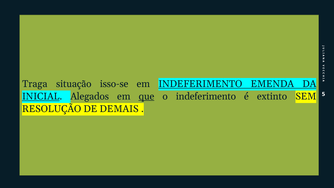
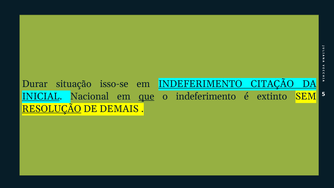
Traga: Traga -> Durar
EMENDA: EMENDA -> CITAÇÃO
Alegados: Alegados -> Nacional
RESOLUÇÃO underline: none -> present
